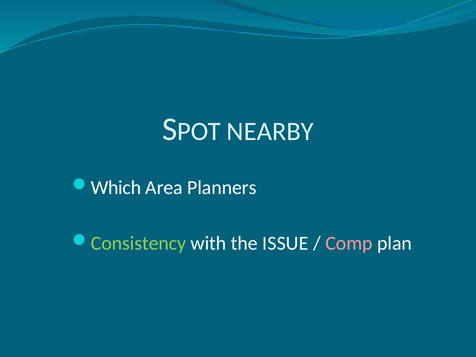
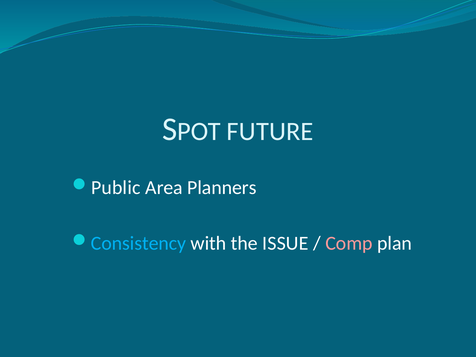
NEARBY: NEARBY -> FUTURE
Which: Which -> Public
Consistency colour: light green -> light blue
